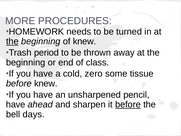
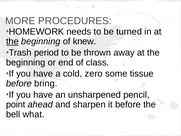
before knew: knew -> bring
have at (16, 104): have -> point
before at (128, 104) underline: present -> none
days: days -> what
